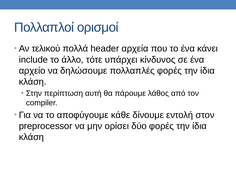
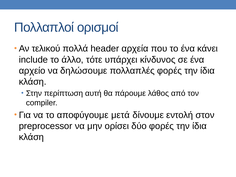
κάθε: κάθε -> μετά
